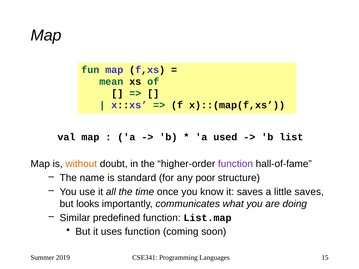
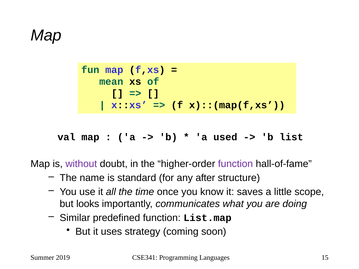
without colour: orange -> purple
poor: poor -> after
little saves: saves -> scope
uses function: function -> strategy
